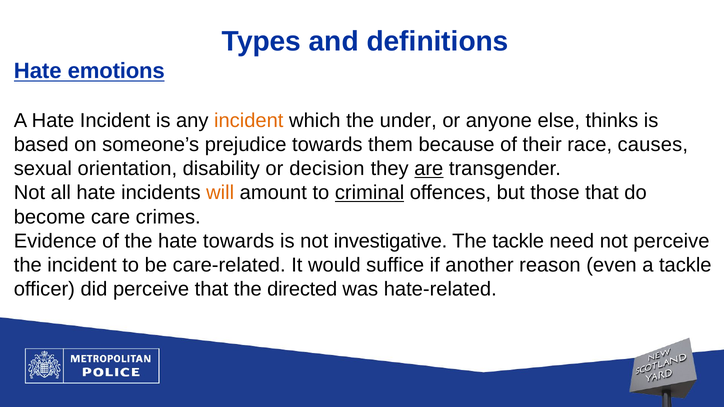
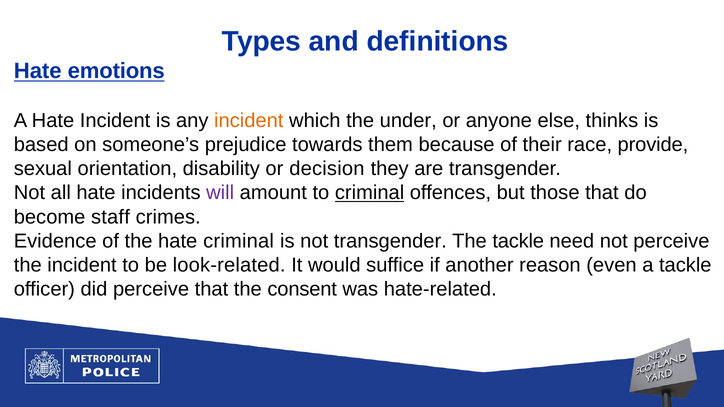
causes: causes -> provide
are underline: present -> none
will colour: orange -> purple
care: care -> staff
hate towards: towards -> criminal
not investigative: investigative -> transgender
care-related: care-related -> look-related
directed: directed -> consent
